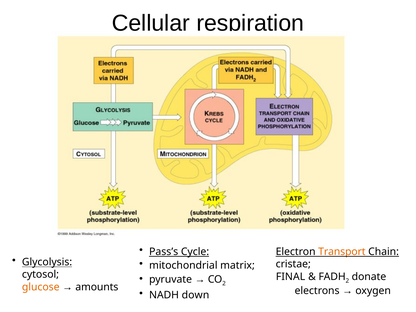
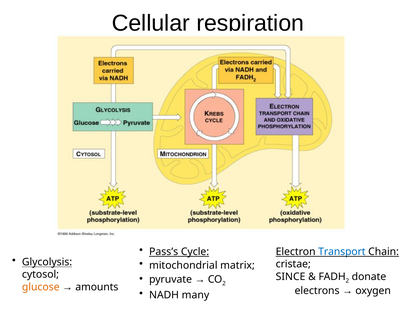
Transport colour: orange -> blue
FINAL: FINAL -> SINCE
down: down -> many
